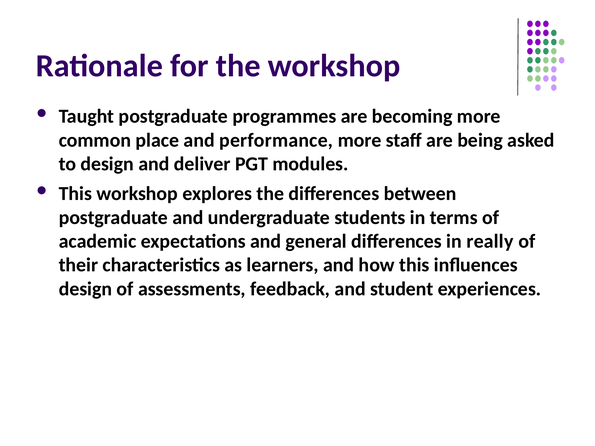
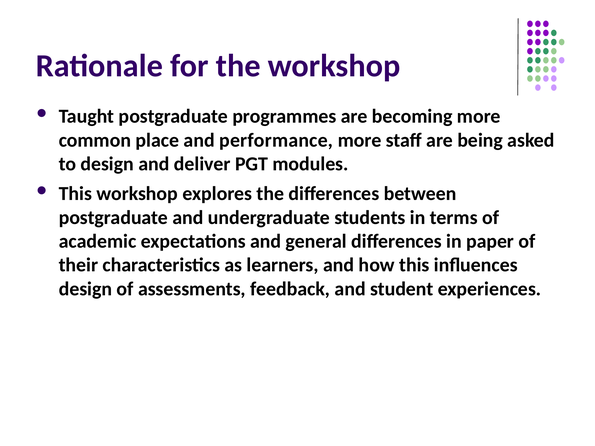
really: really -> paper
